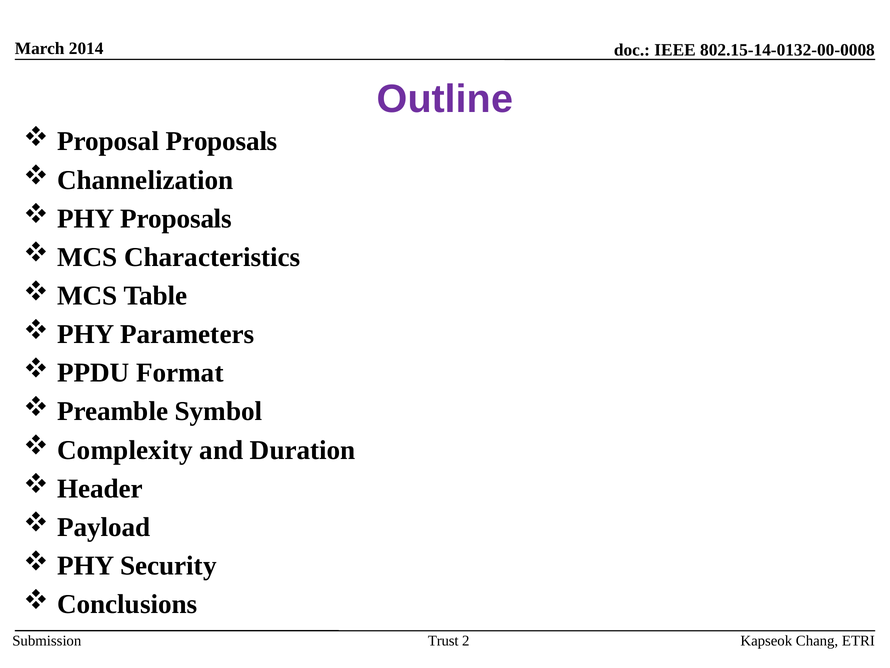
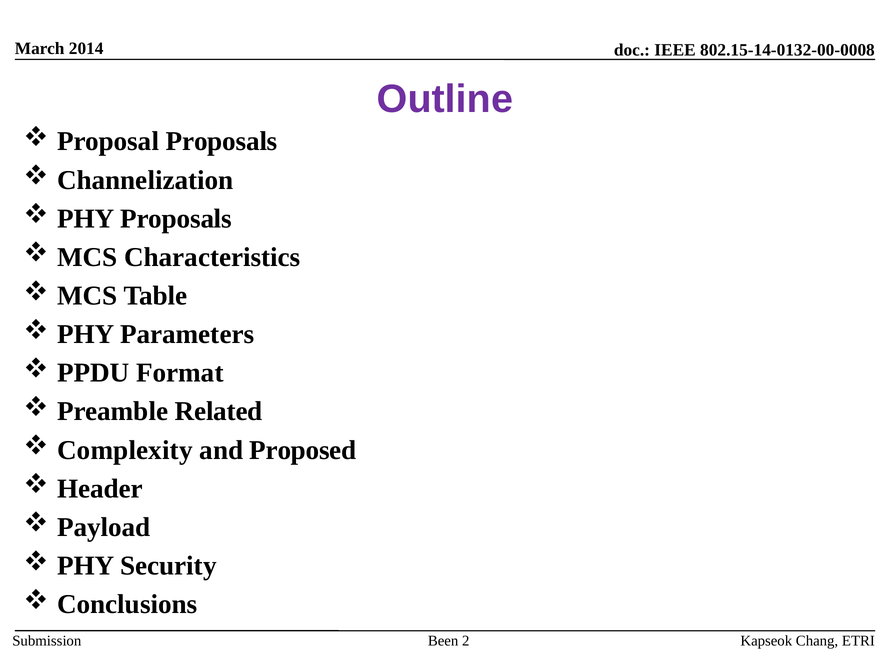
Symbol: Symbol -> Related
Duration: Duration -> Proposed
Trust: Trust -> Been
